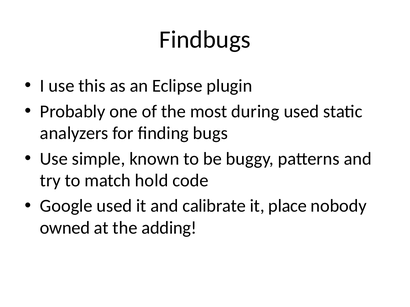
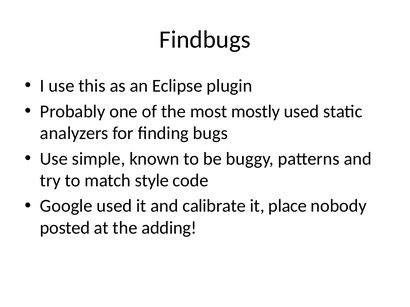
during: during -> mostly
hold: hold -> style
owned: owned -> posted
